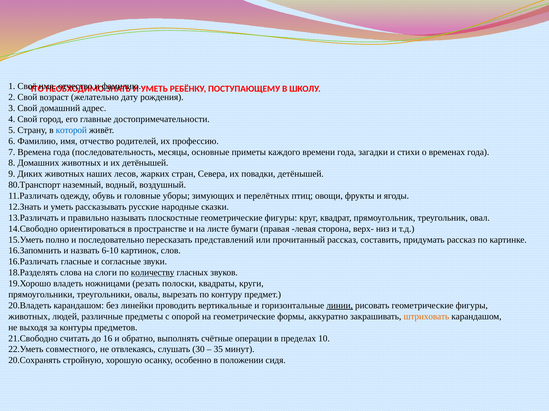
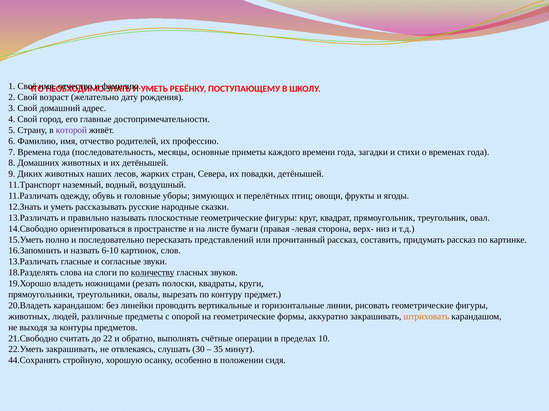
которой colour: blue -> purple
80.Транспорт: 80.Транспорт -> 11.Транспорт
16.Различать at (33, 262): 16.Различать -> 13.Различать
линии underline: present -> none
16: 16 -> 22
22.Уметь совместного: совместного -> закрашивать
20.Сохранять: 20.Сохранять -> 44.Сохранять
